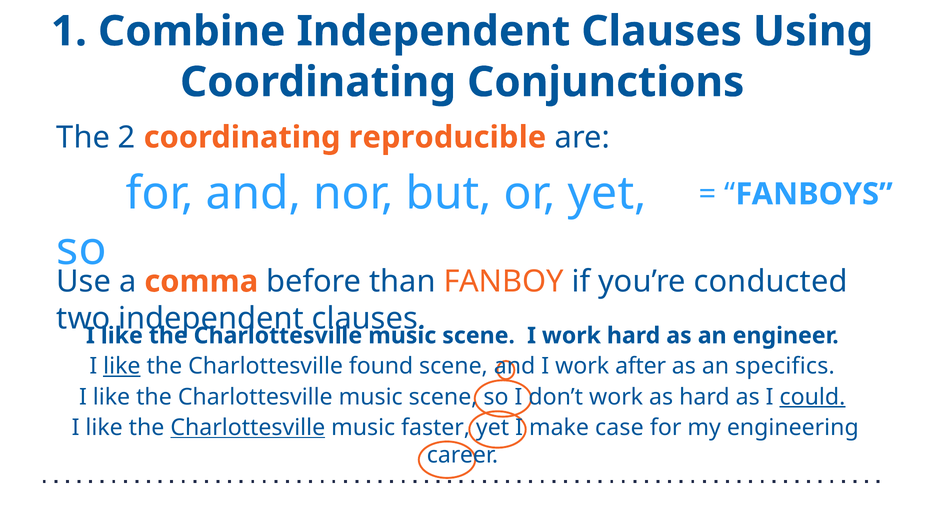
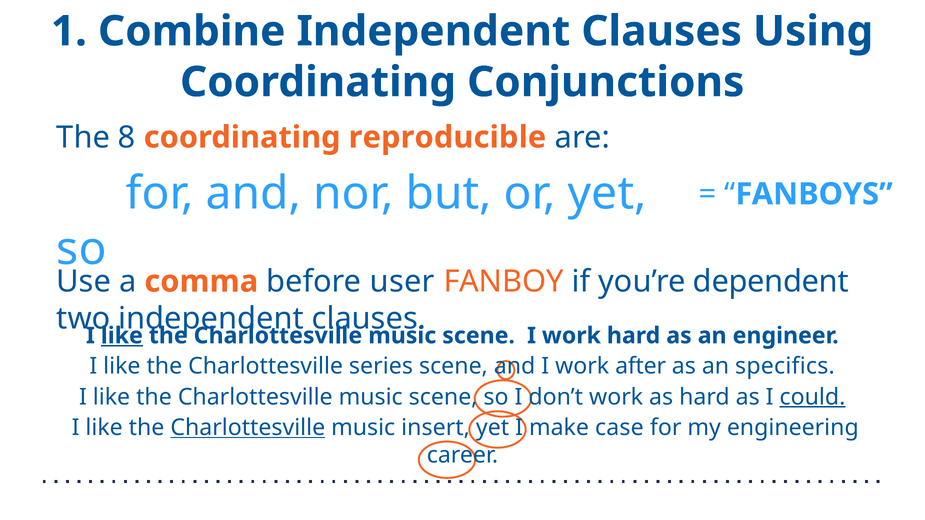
2: 2 -> 8
than: than -> user
conducted: conducted -> dependent
like at (122, 336) underline: none -> present
like at (122, 367) underline: present -> none
found: found -> series
faster: faster -> insert
